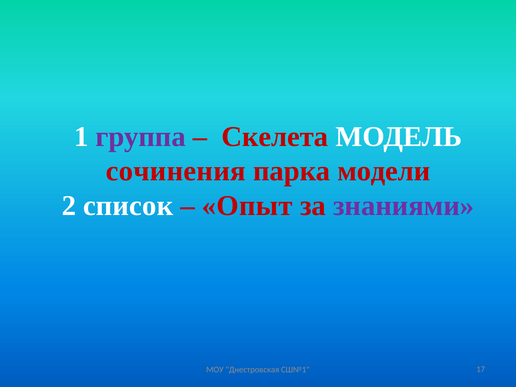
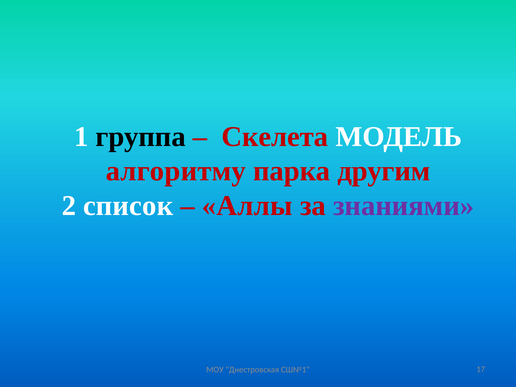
группа colour: purple -> black
сочинения: сочинения -> алгоритму
модели: модели -> другим
Опыт: Опыт -> Аллы
